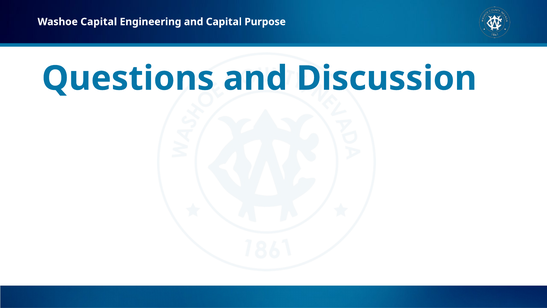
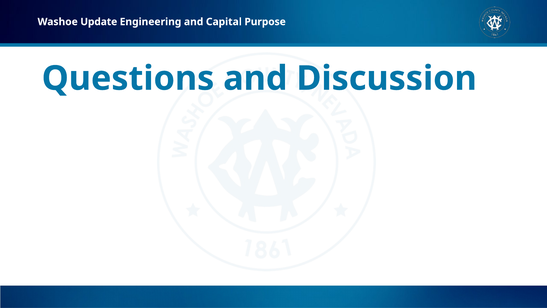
Washoe Capital: Capital -> Update
